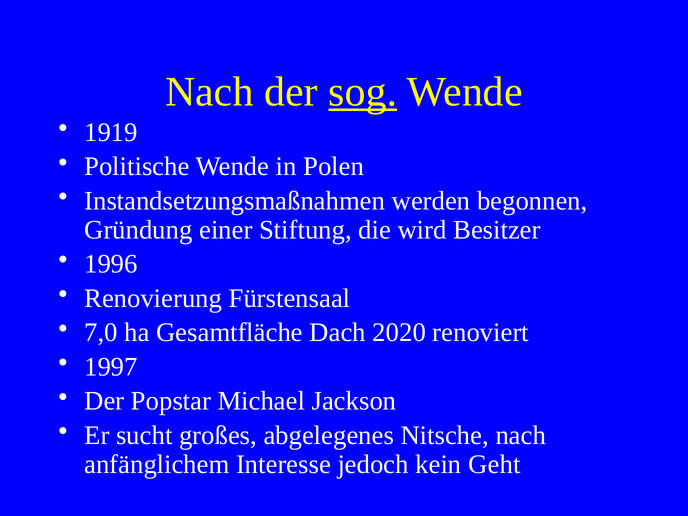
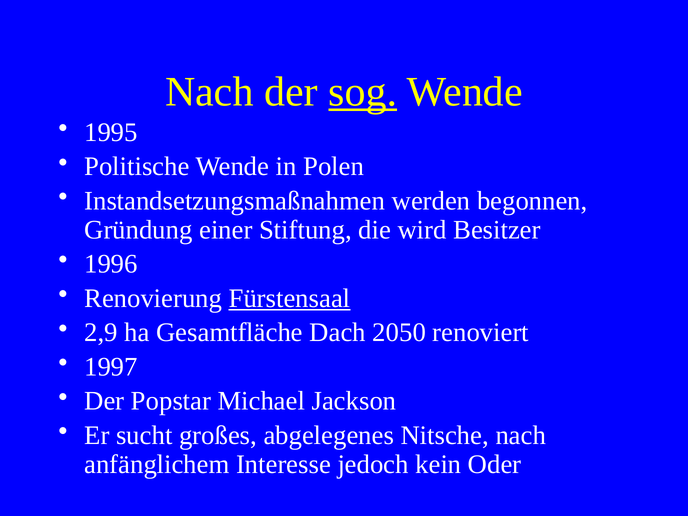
1919: 1919 -> 1995
Fürstensaal underline: none -> present
7,0: 7,0 -> 2,9
2020: 2020 -> 2050
Geht: Geht -> Oder
